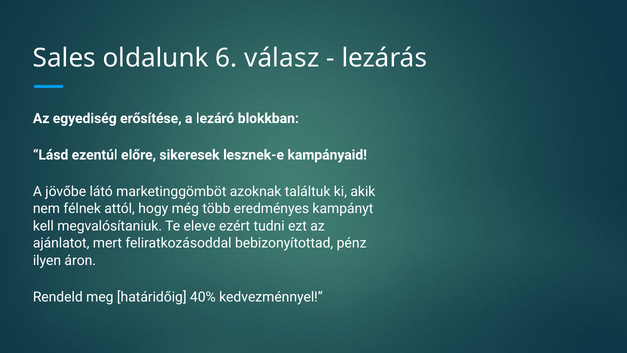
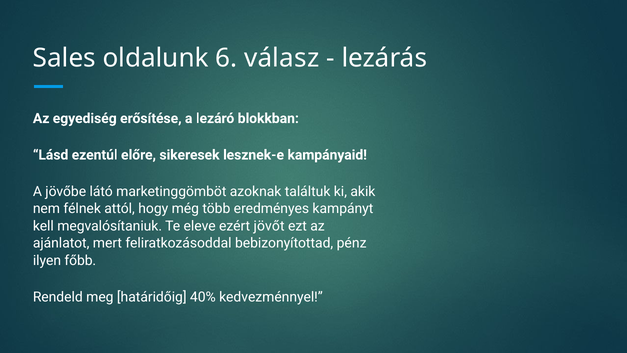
tudni: tudni -> jövőt
áron: áron -> főbb
